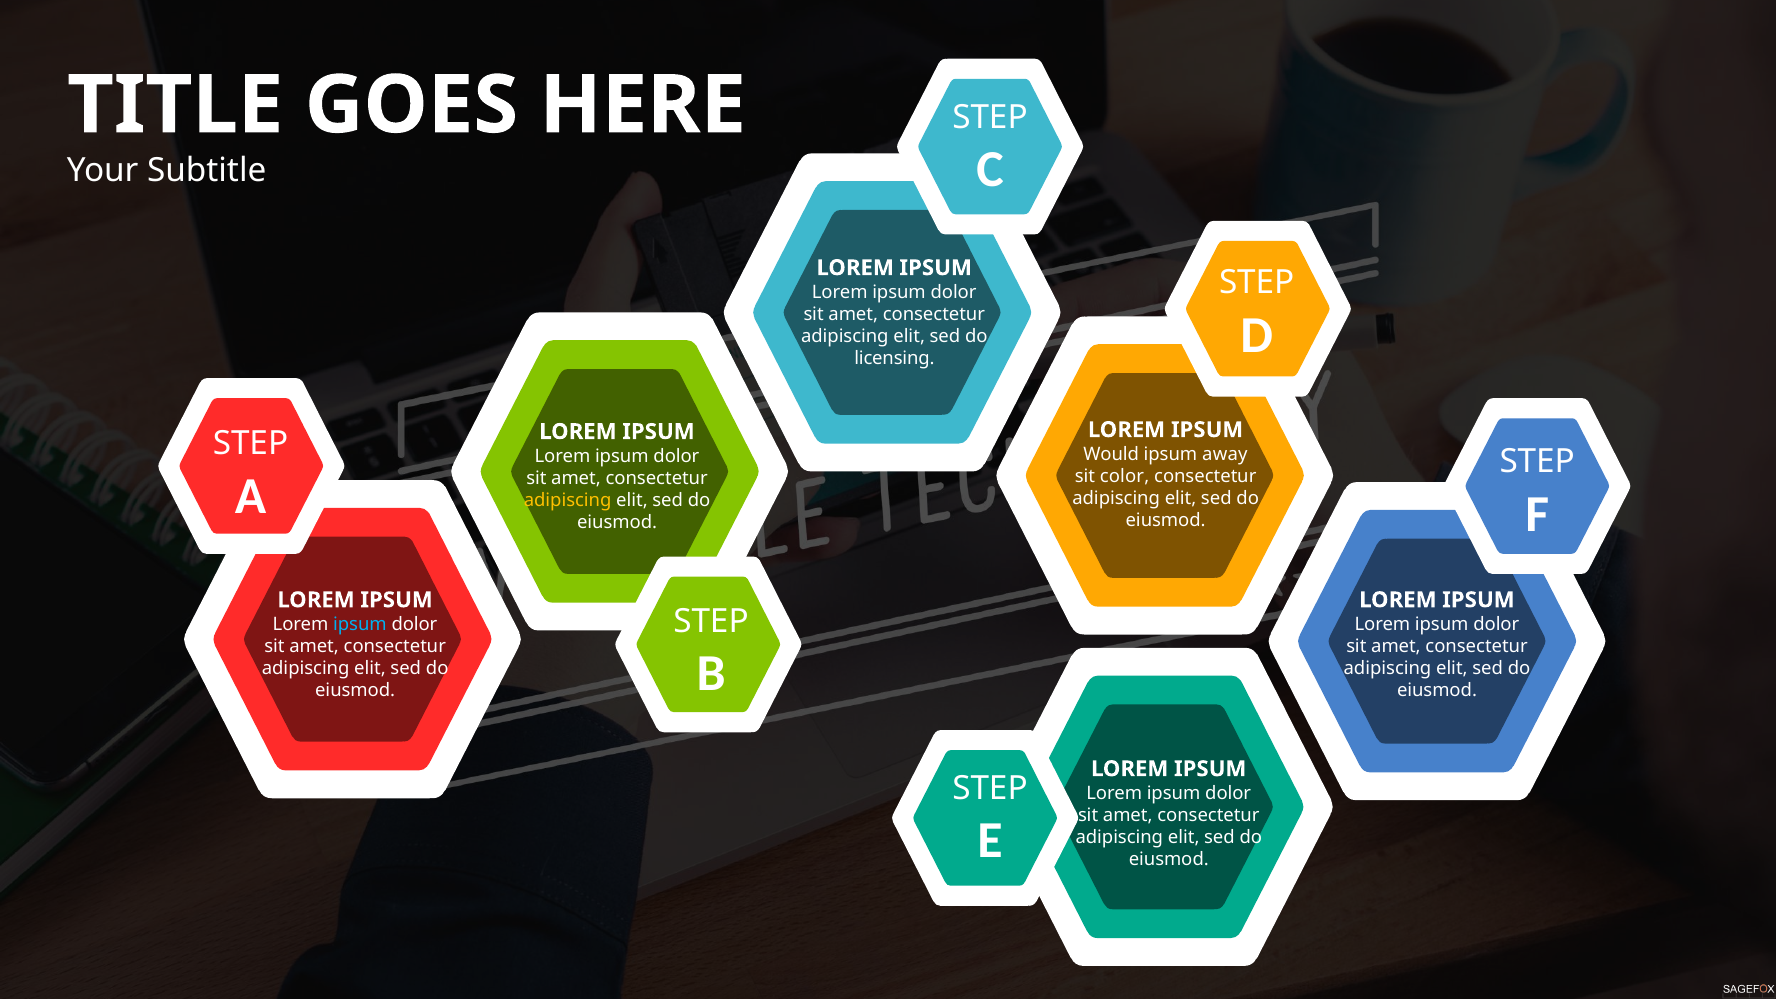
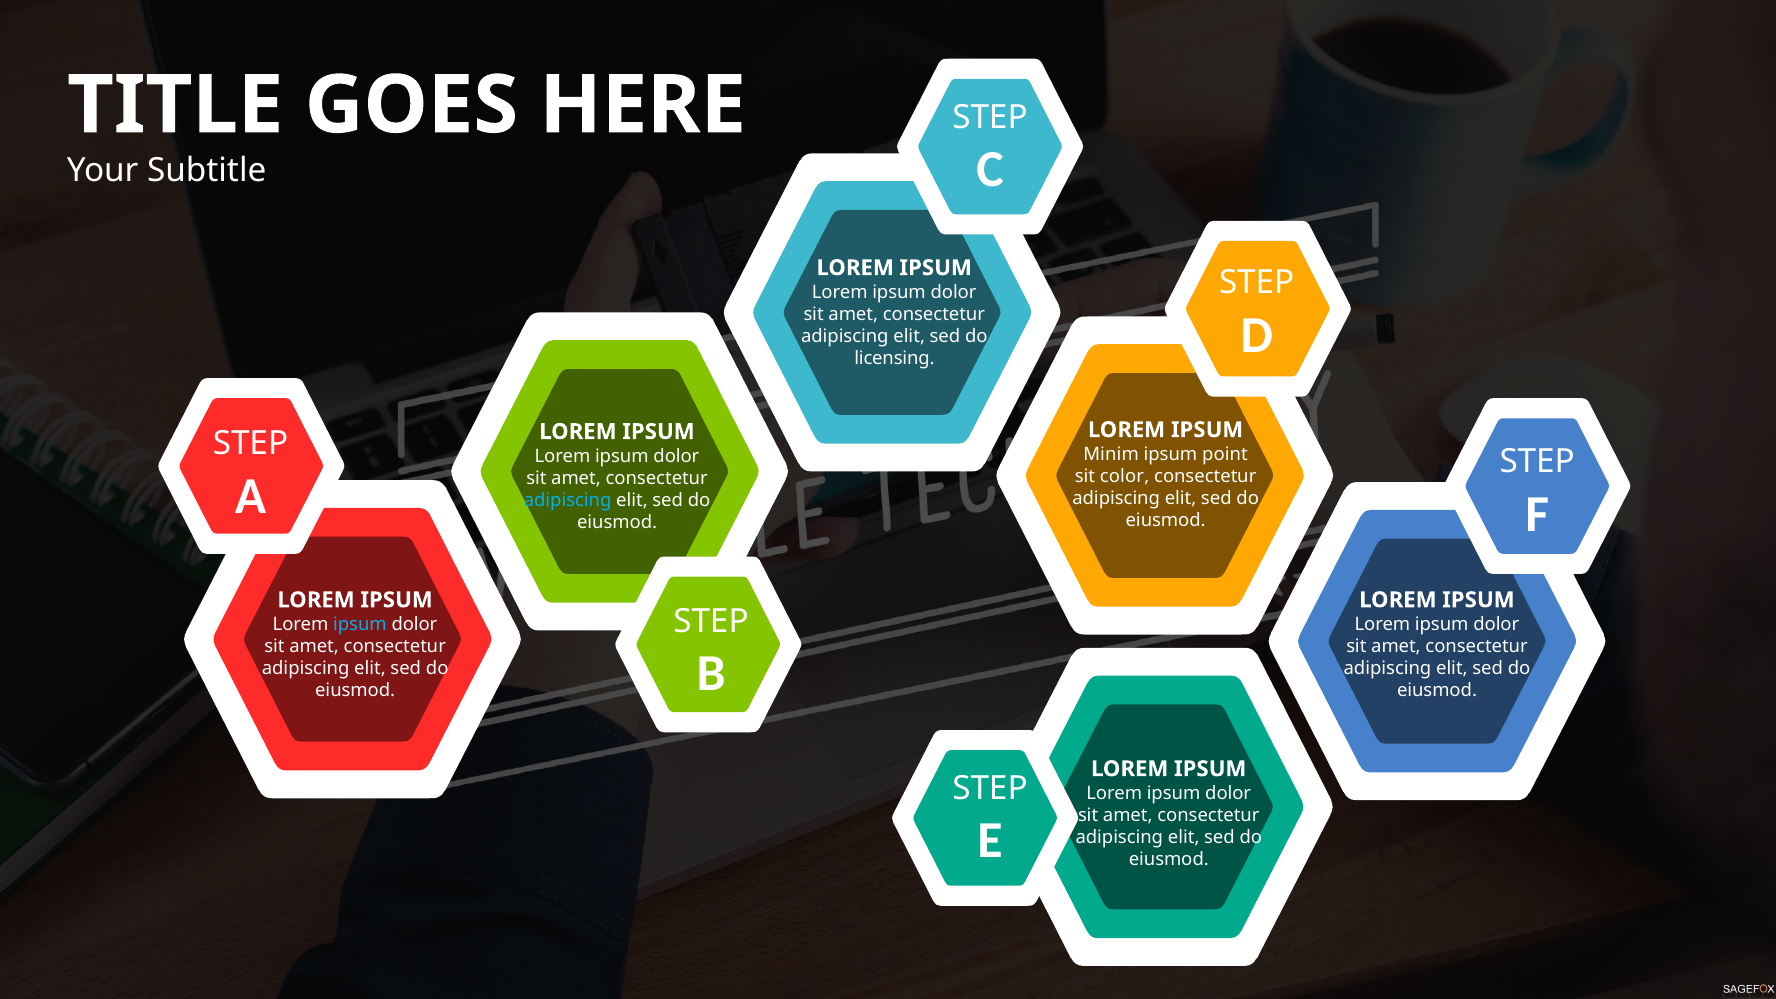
Would: Would -> Minim
away: away -> point
adipiscing at (568, 500) colour: yellow -> light blue
